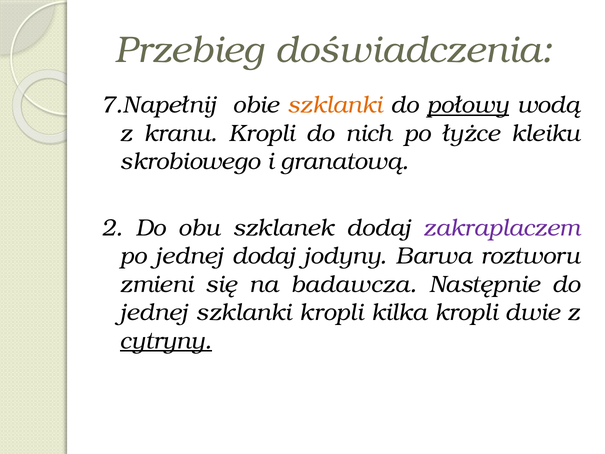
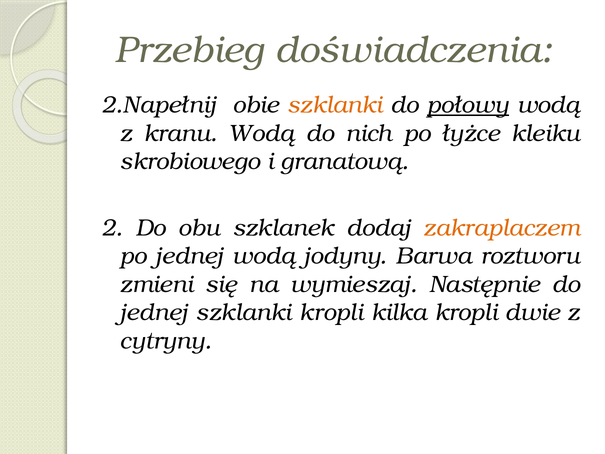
7.Napełnij: 7.Napełnij -> 2.Napełnij
kranu Kropli: Kropli -> Wodą
zakraplaczem colour: purple -> orange
jednej dodaj: dodaj -> wodą
badawcza: badawcza -> wymieszaj
cytryny underline: present -> none
